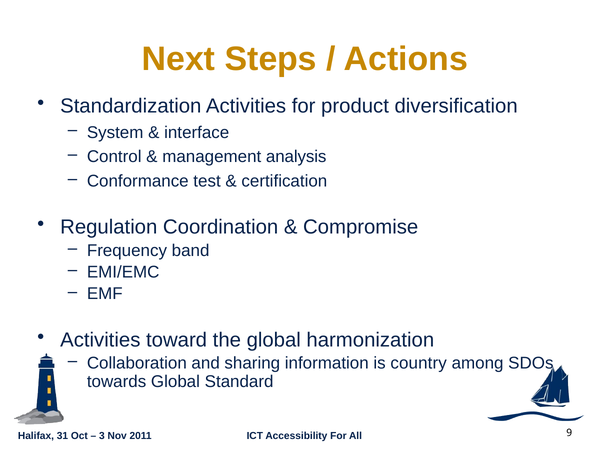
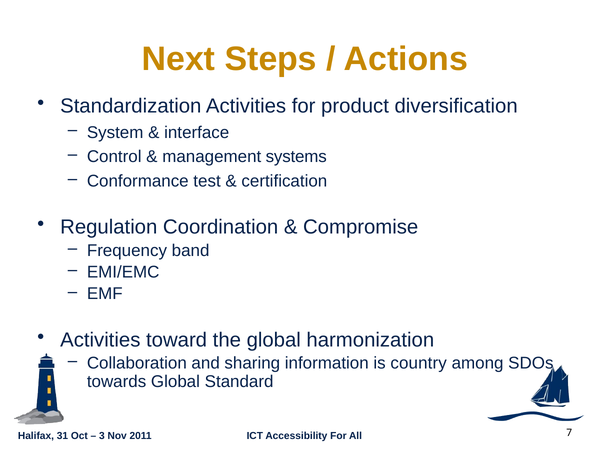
analysis: analysis -> systems
9: 9 -> 7
